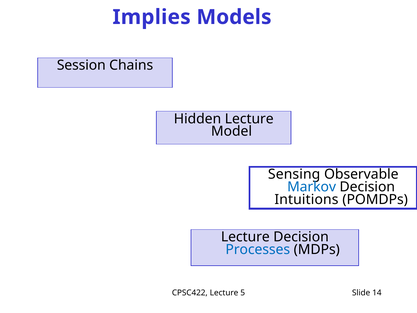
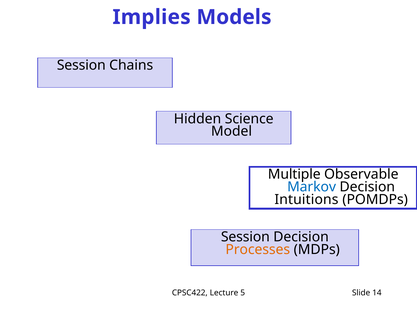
Hidden Lecture: Lecture -> Science
Sensing: Sensing -> Multiple
Lecture at (245, 237): Lecture -> Session
Processes colour: blue -> orange
